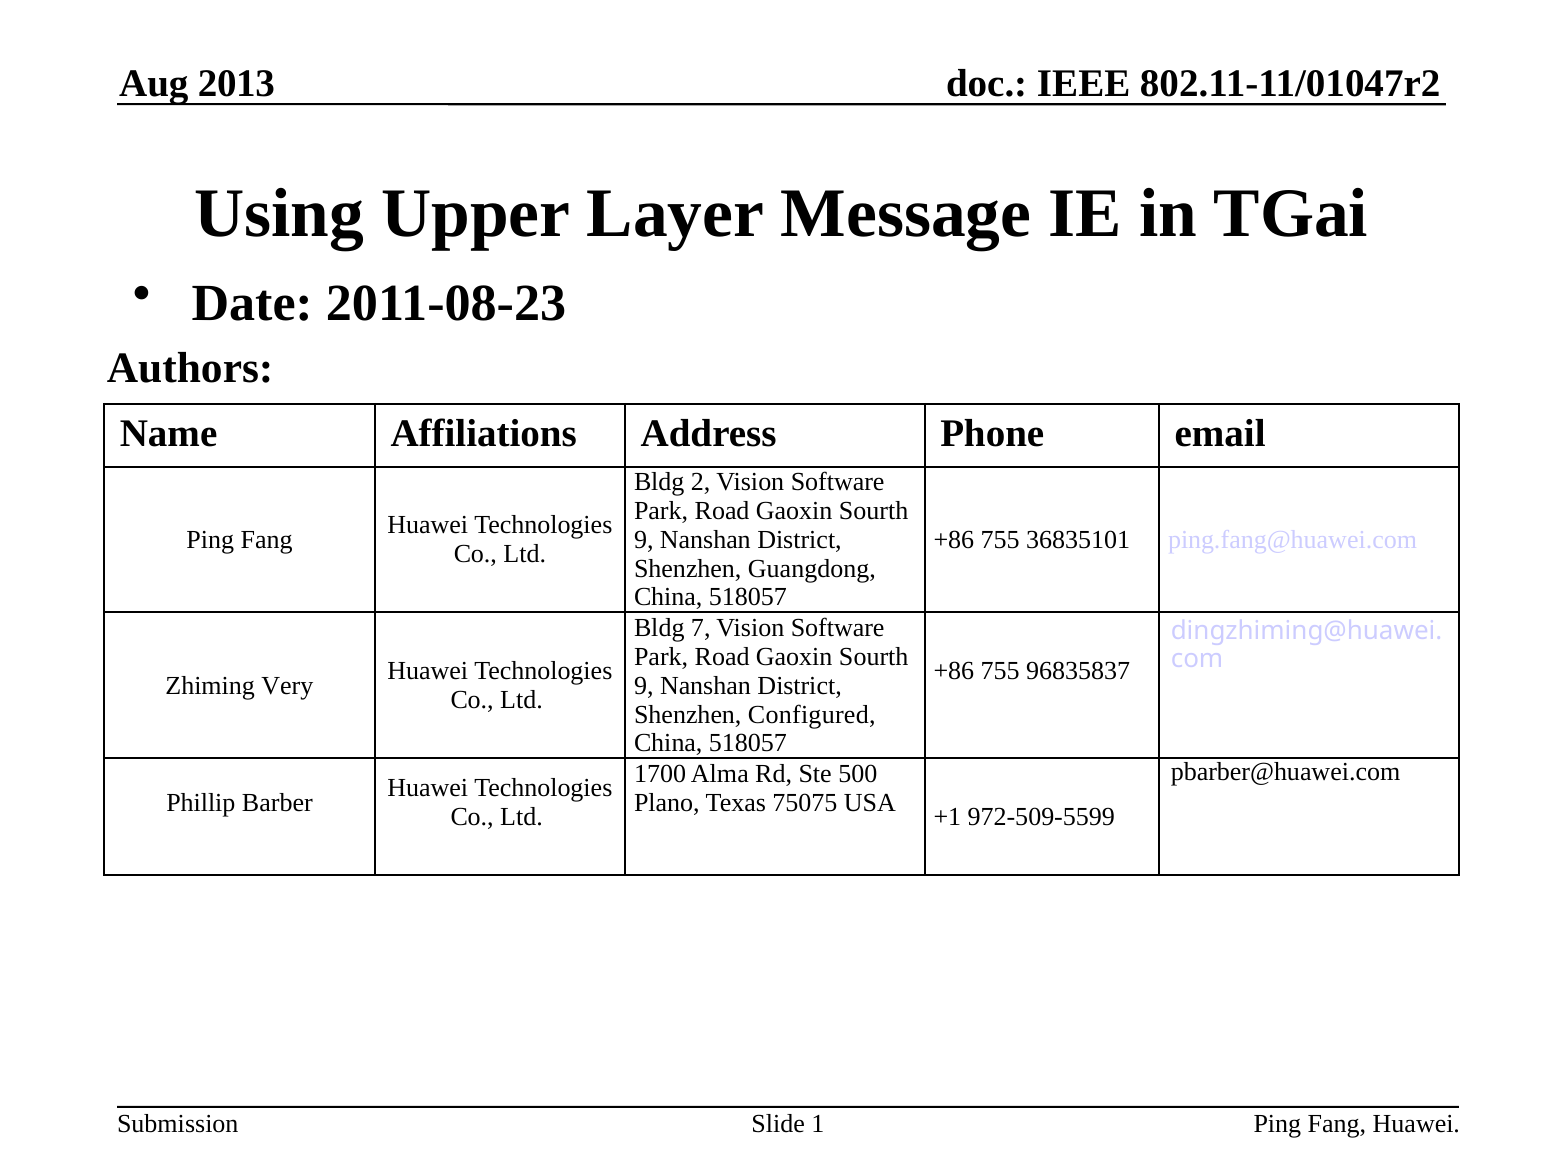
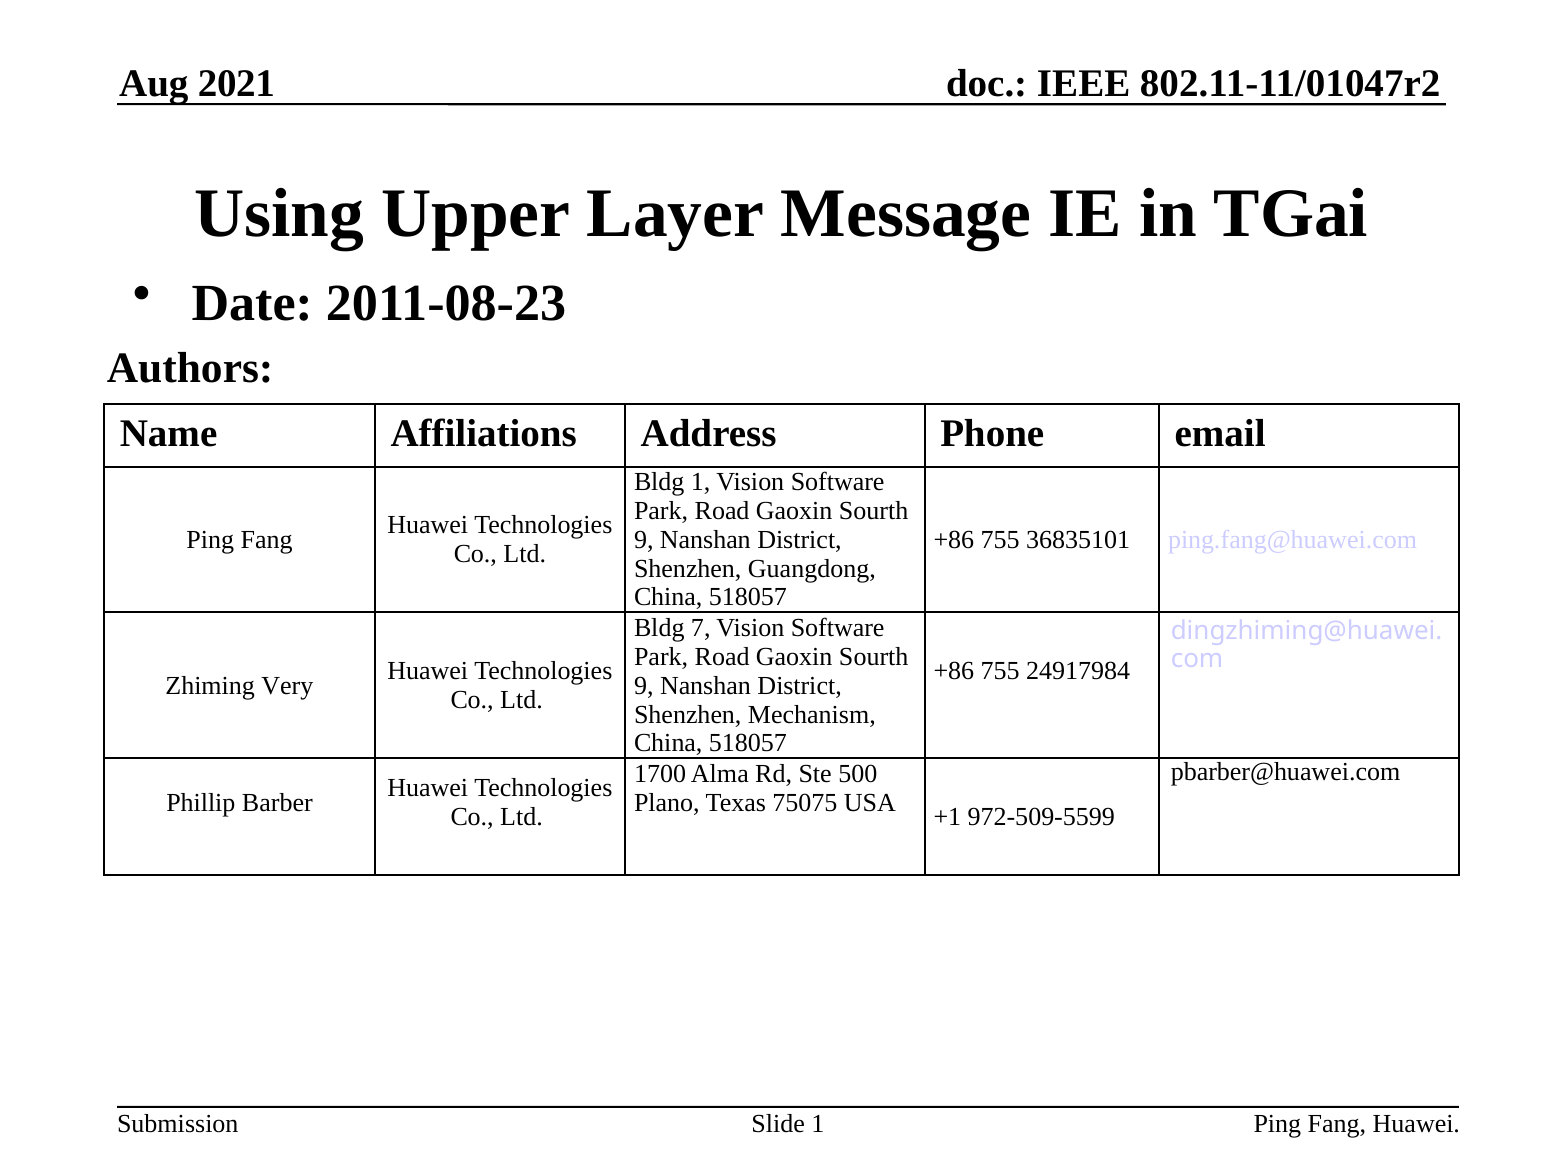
2013: 2013 -> 2021
Bldg 2: 2 -> 1
96835837: 96835837 -> 24917984
Configured: Configured -> Mechanism
